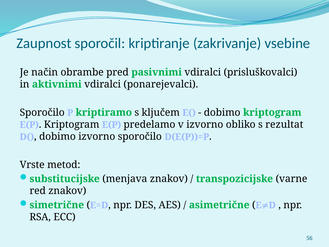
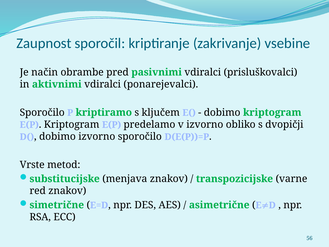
rezultat: rezultat -> dvopičji
